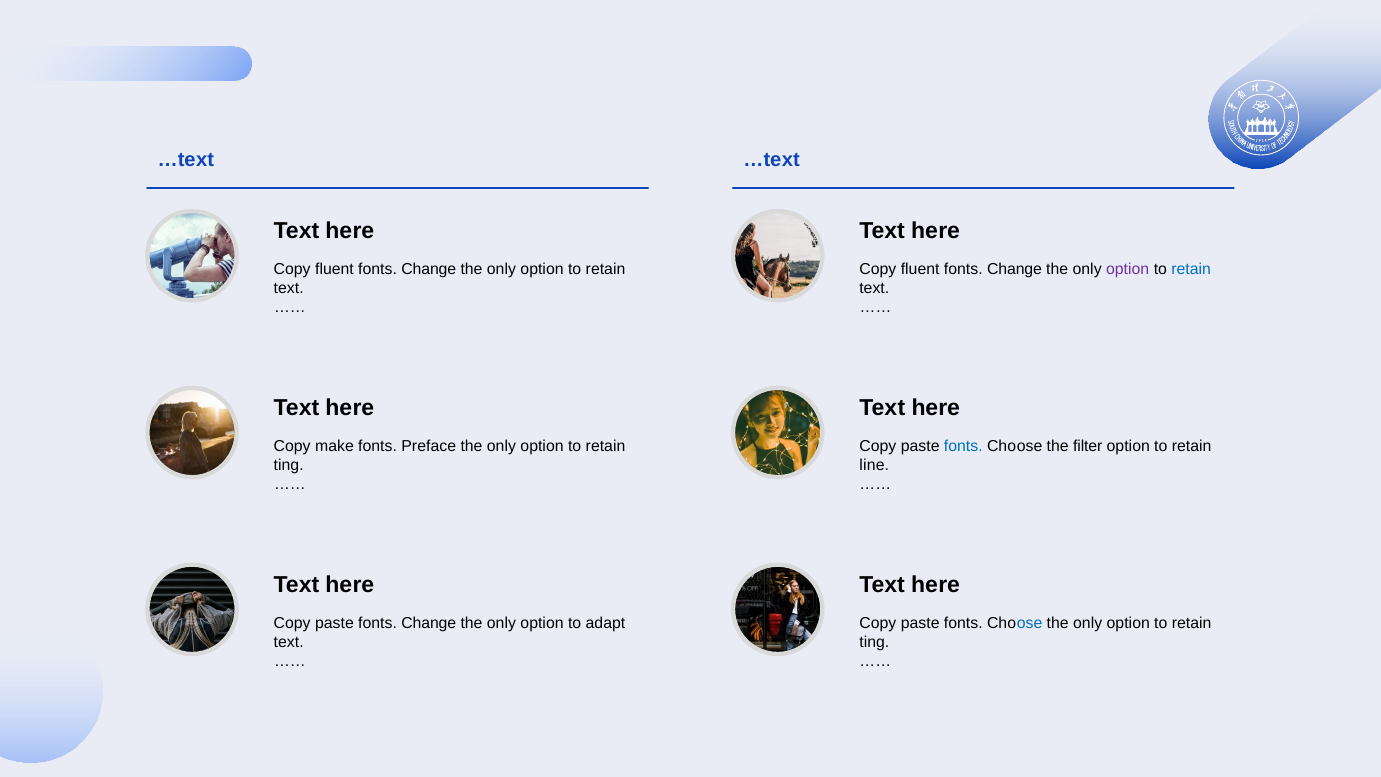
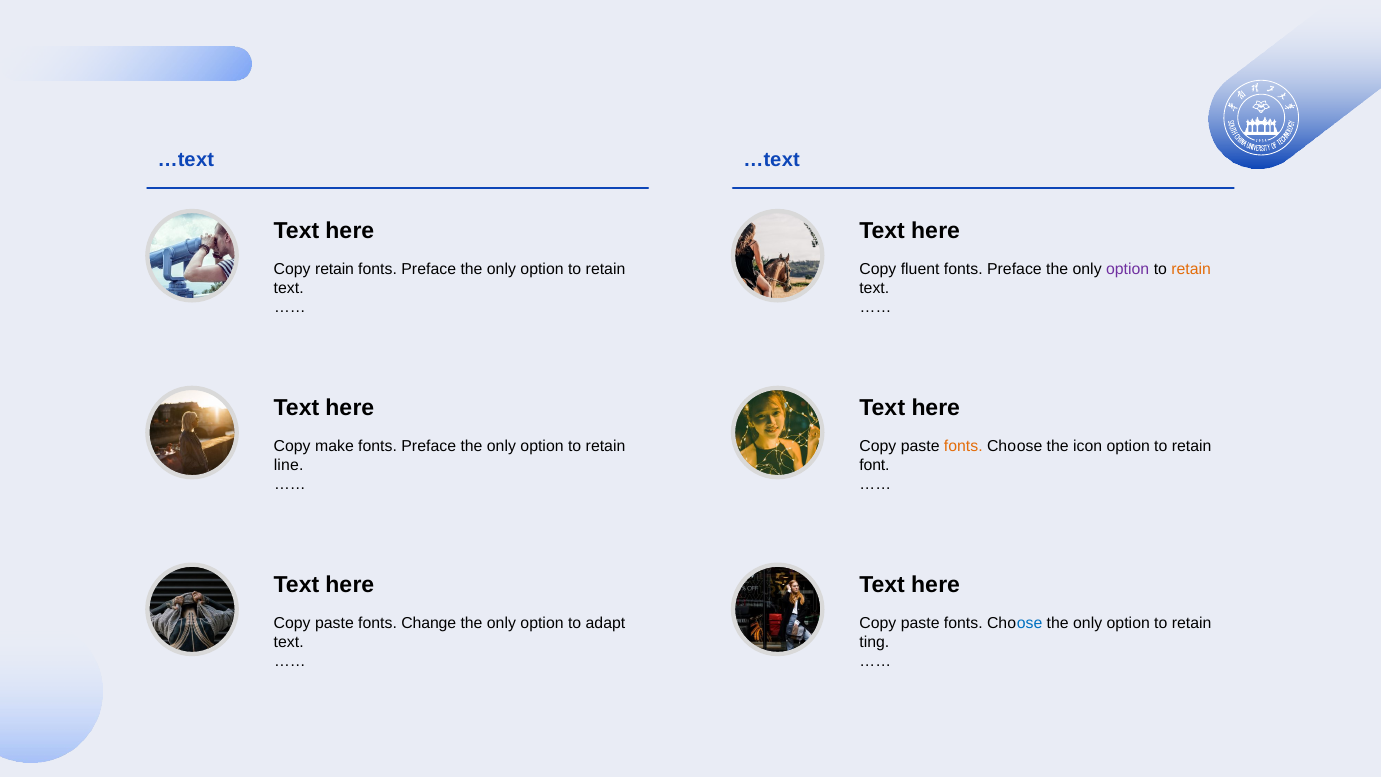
fluent at (334, 269): fluent -> retain
Change at (429, 269): Change -> Preface
Change at (1015, 269): Change -> Preface
retain at (1191, 269) colour: blue -> orange
fonts at (963, 446) colour: blue -> orange
filter: filter -> icon
ting at (289, 465): ting -> line
line: line -> font
